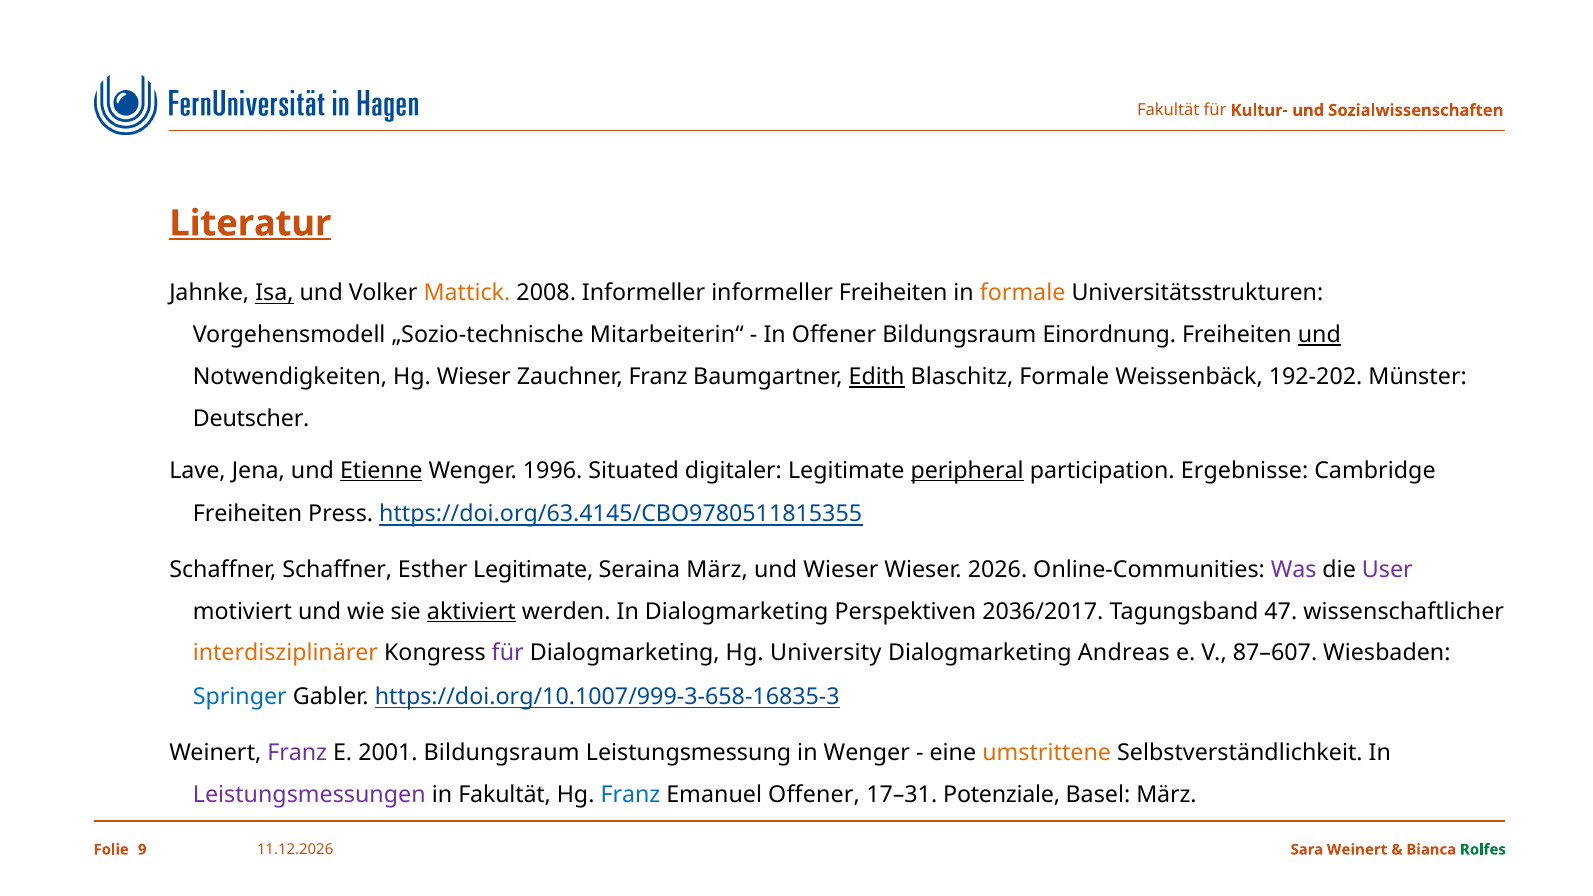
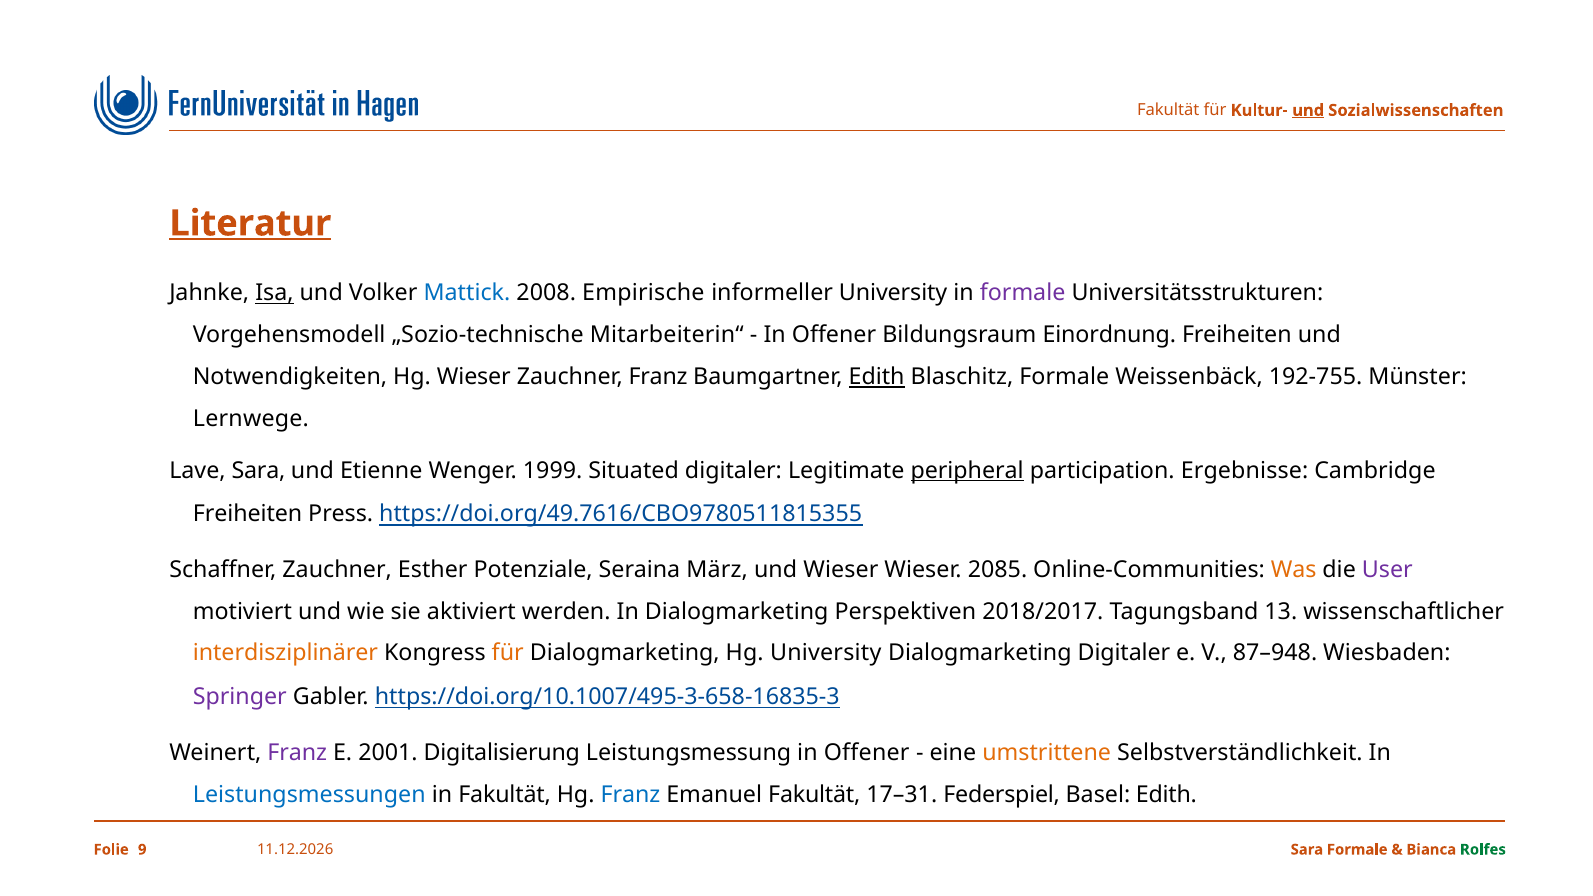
und at (1308, 110) underline: none -> present
Mattick colour: orange -> blue
2008 Informeller: Informeller -> Empirische
informeller Freiheiten: Freiheiten -> University
formale at (1023, 293) colour: orange -> purple
und at (1319, 335) underline: present -> none
192-202: 192-202 -> 192-755
Deutscher: Deutscher -> Lernwege
Lave Jena: Jena -> Sara
Etienne underline: present -> none
1996: 1996 -> 1999
https://doi.org/63.4145/CBO9780511815355: https://doi.org/63.4145/CBO9780511815355 -> https://doi.org/49.7616/CBO9780511815355
Schaffner Schaffner: Schaffner -> Zauchner
Esther Legitimate: Legitimate -> Potenziale
2026: 2026 -> 2085
Was colour: purple -> orange
aktiviert underline: present -> none
2036/2017: 2036/2017 -> 2018/2017
47: 47 -> 13
für at (508, 653) colour: purple -> orange
Dialogmarketing Andreas: Andreas -> Digitaler
87–607: 87–607 -> 87–948
Springer colour: blue -> purple
https://doi.org/10.1007/999-3-658-16835-3: https://doi.org/10.1007/999-3-658-16835-3 -> https://doi.org/10.1007/495-3-658-16835-3
2001 Bildungsraum: Bildungsraum -> Digitalisierung
Leistungsmessung in Wenger: Wenger -> Offener
Leistungsmessungen colour: purple -> blue
Emanuel Offener: Offener -> Fakultät
Potenziale: Potenziale -> Federspiel
Basel März: März -> Edith
Sara Weinert: Weinert -> Formale
